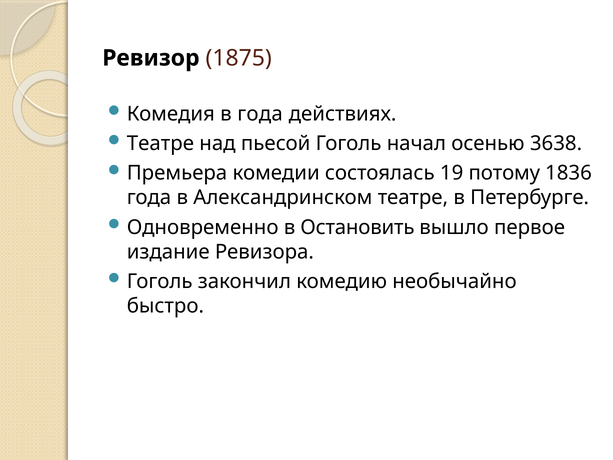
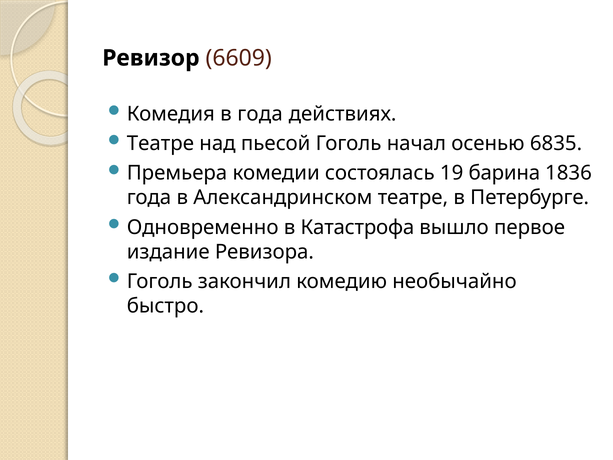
1875: 1875 -> 6609
3638: 3638 -> 6835
потому: потому -> барина
Остановить: Остановить -> Катастрофа
